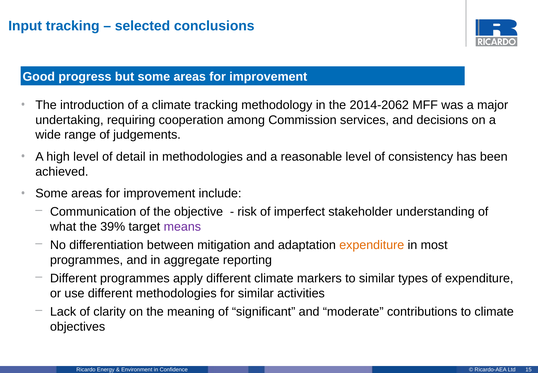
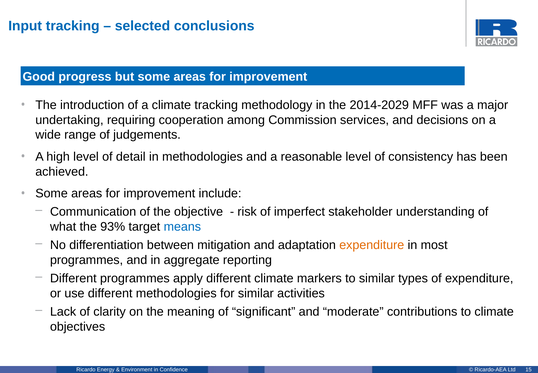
2014-2062: 2014-2062 -> 2014-2029
39%: 39% -> 93%
means colour: purple -> blue
